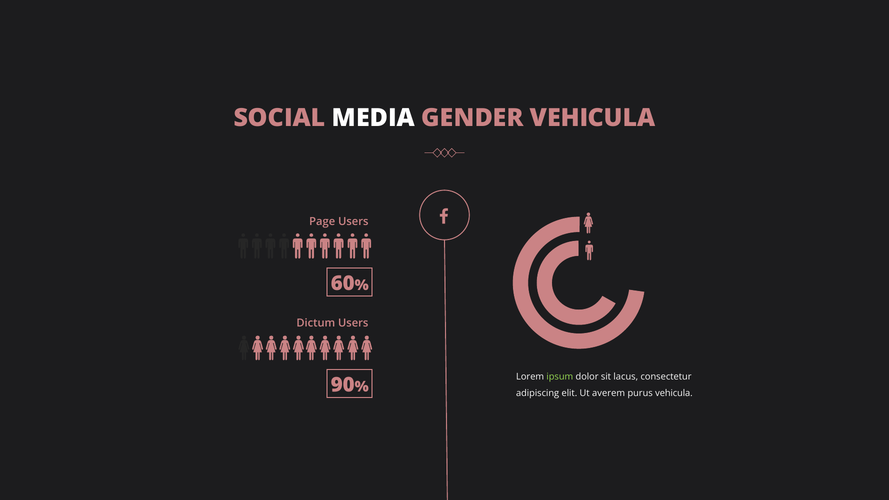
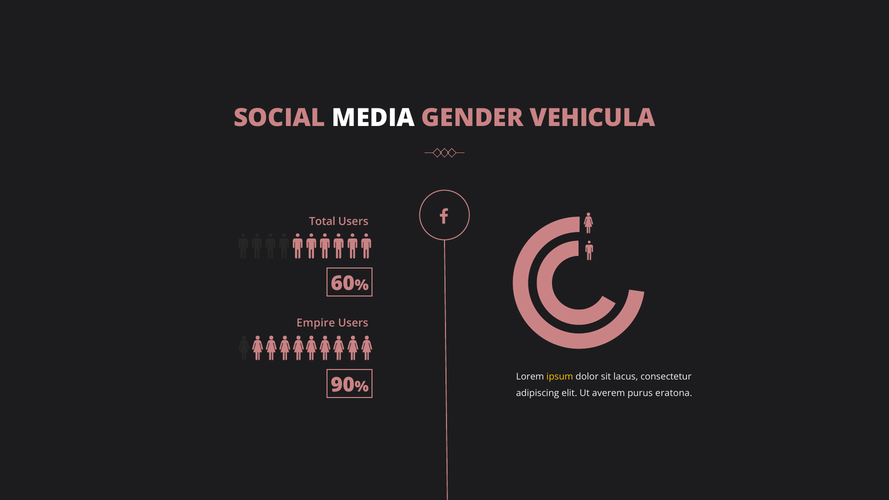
Page: Page -> Total
Dictum: Dictum -> Empire
ipsum colour: light green -> yellow
purus vehicula: vehicula -> eratona
